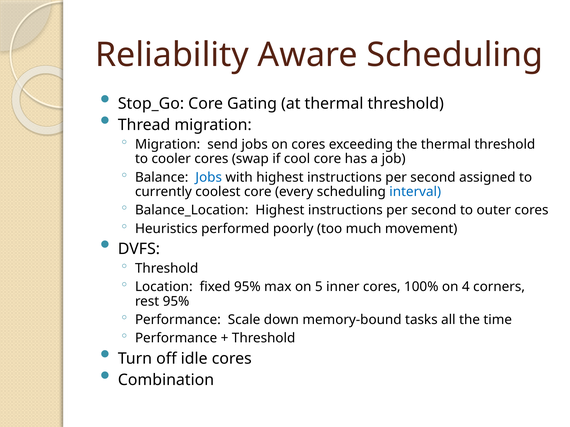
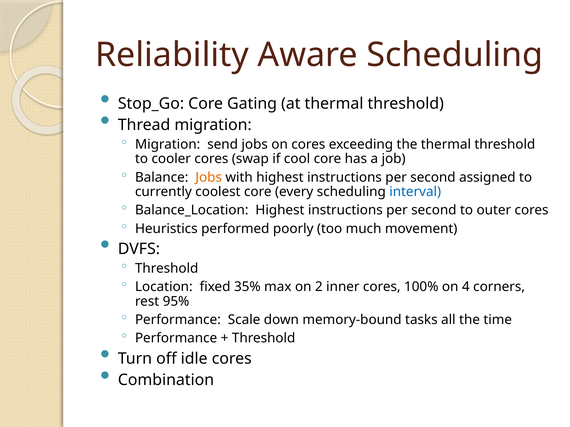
Jobs at (209, 177) colour: blue -> orange
fixed 95%: 95% -> 35%
5: 5 -> 2
